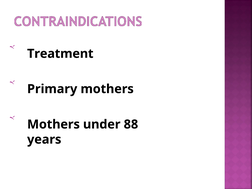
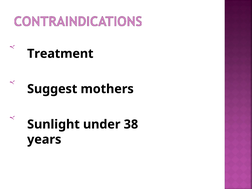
Primary: Primary -> Suggest
Mothers at (53, 124): Mothers -> Sunlight
88: 88 -> 38
